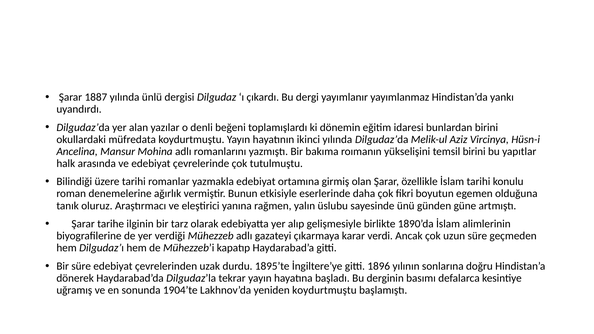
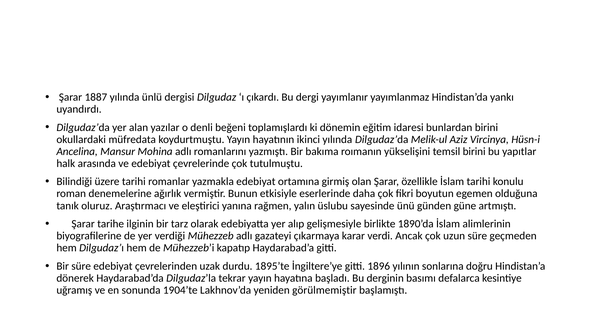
yeniden koydurtmuştu: koydurtmuştu -> görülmemiştir
